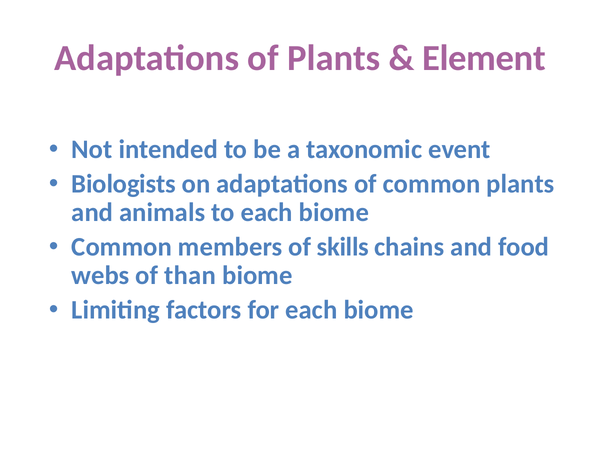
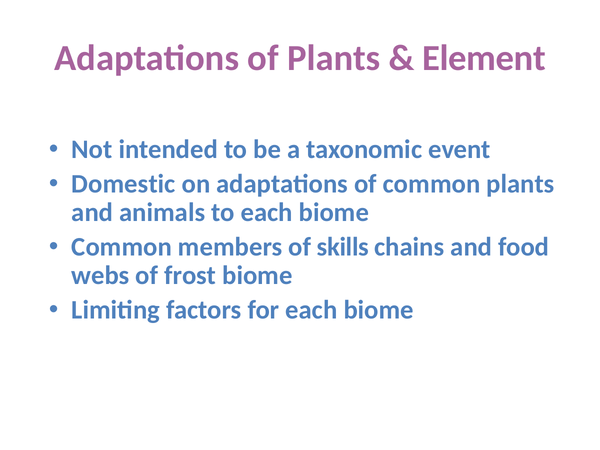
Biologists: Biologists -> Domestic
than: than -> frost
